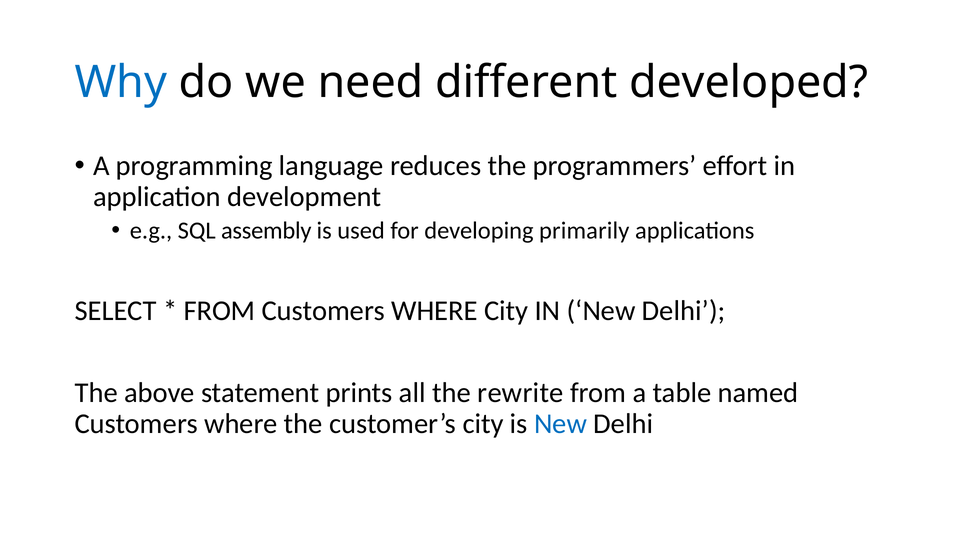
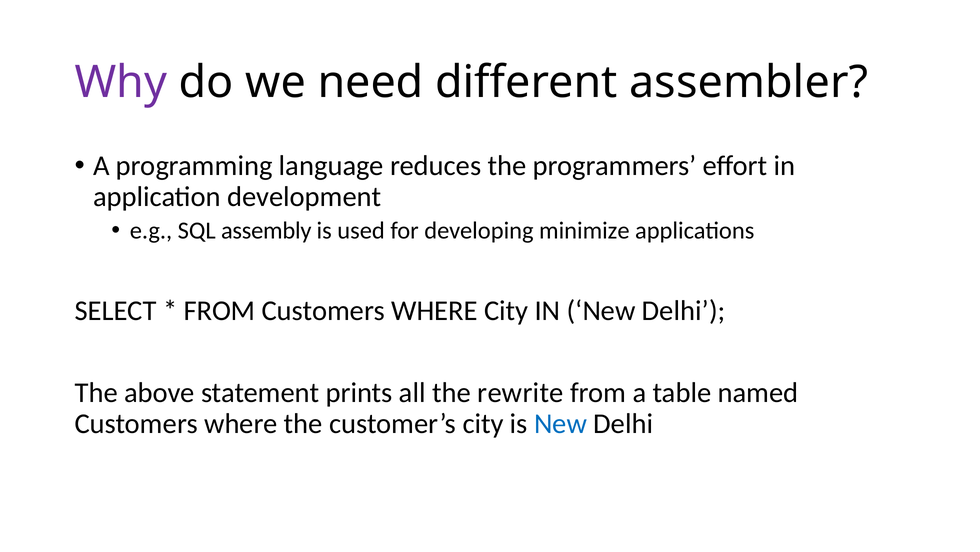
Why colour: blue -> purple
developed: developed -> assembler
primarily: primarily -> minimize
